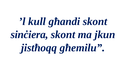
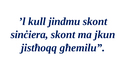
għandi: għandi -> jindmu
